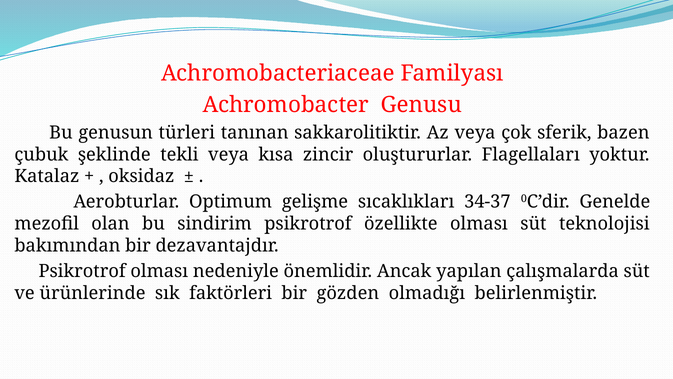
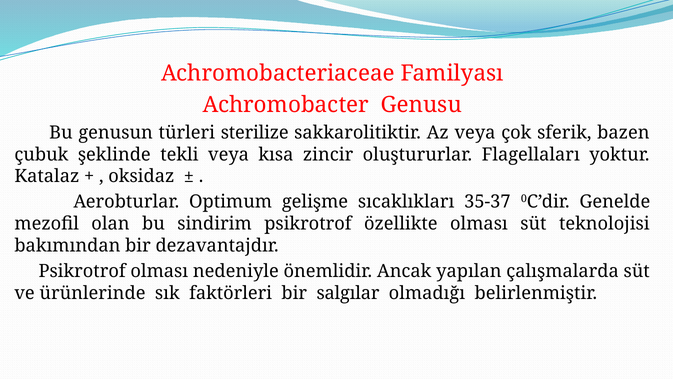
tanınan: tanınan -> sterilize
34-37: 34-37 -> 35-37
gözden: gözden -> salgılar
